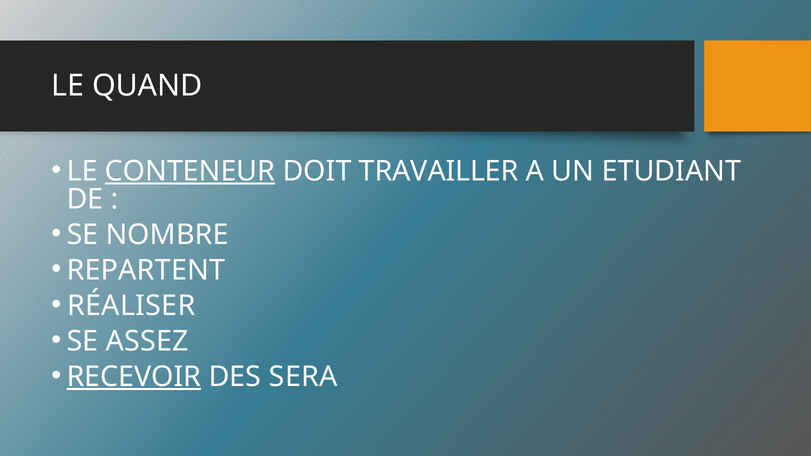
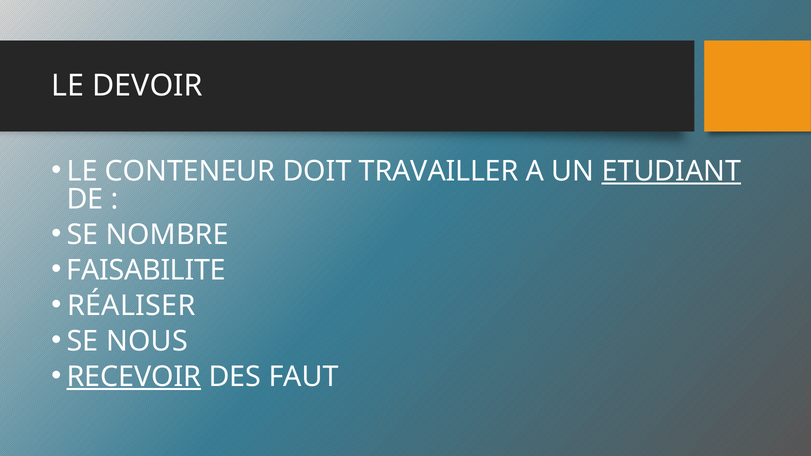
QUAND: QUAND -> DEVOIR
CONTENEUR underline: present -> none
ETUDIANT underline: none -> present
REPARTENT: REPARTENT -> FAISABILITE
ASSEZ: ASSEZ -> NOUS
SERA: SERA -> FAUT
